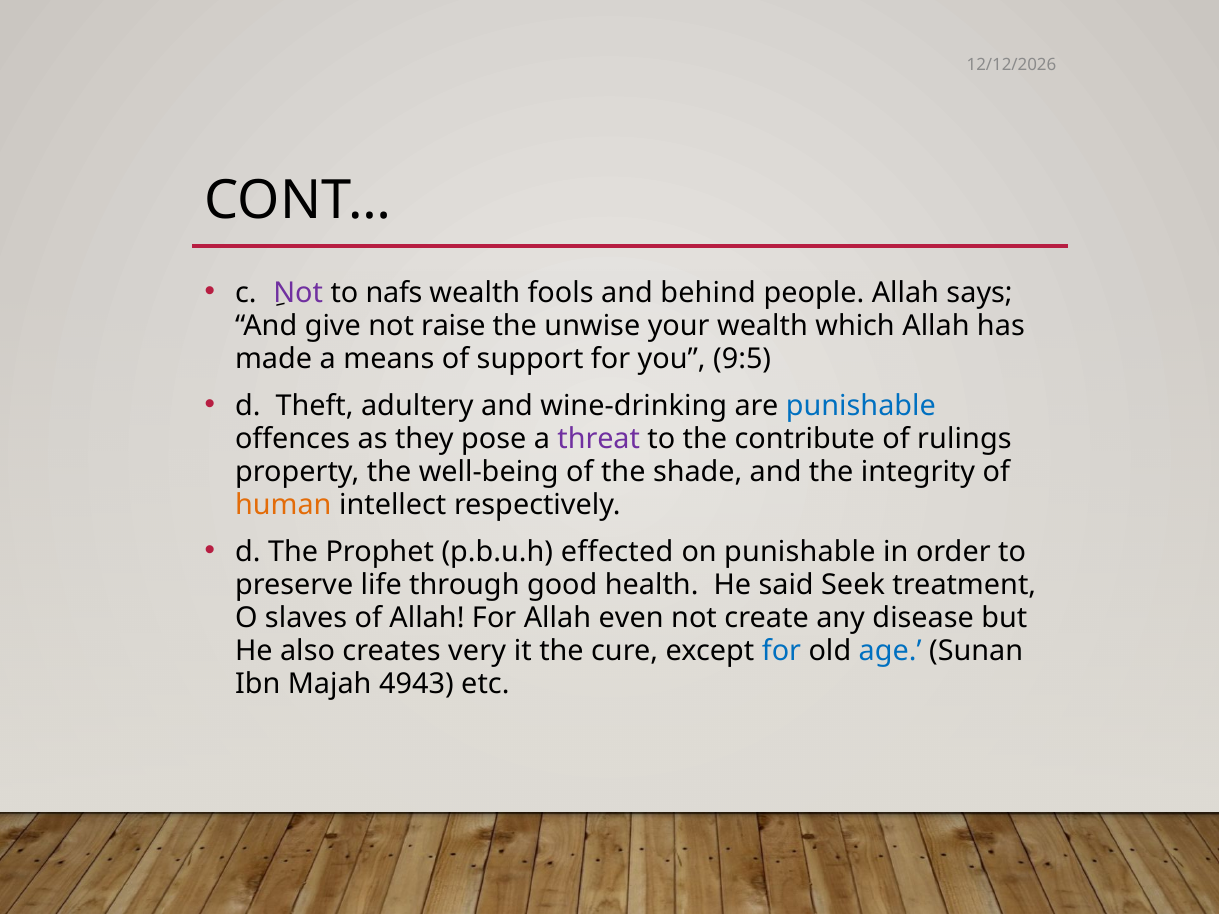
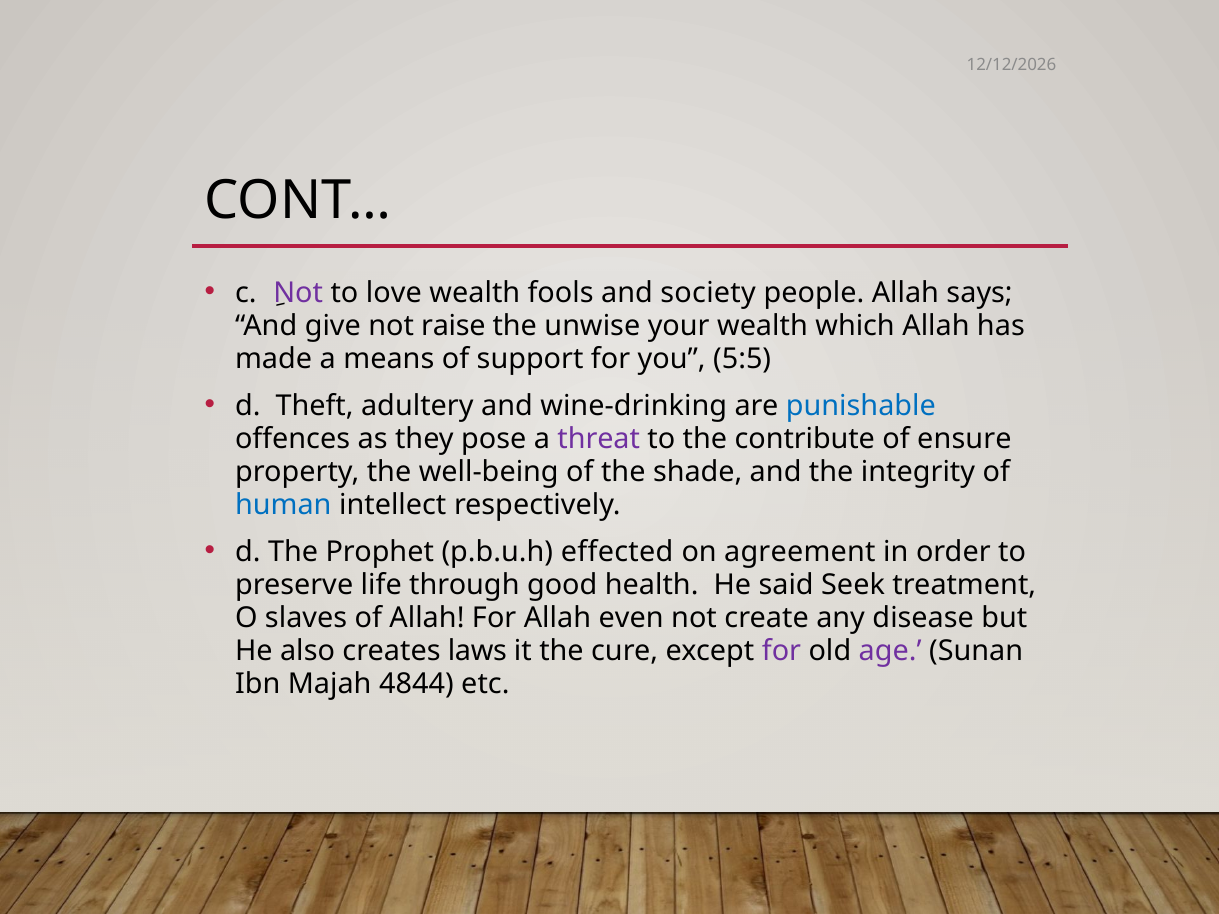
nafs: nafs -> love
behind: behind -> society
9:5: 9:5 -> 5:5
rulings: rulings -> ensure
human colour: orange -> blue
on punishable: punishable -> agreement
very: very -> laws
for at (781, 651) colour: blue -> purple
age colour: blue -> purple
4943: 4943 -> 4844
